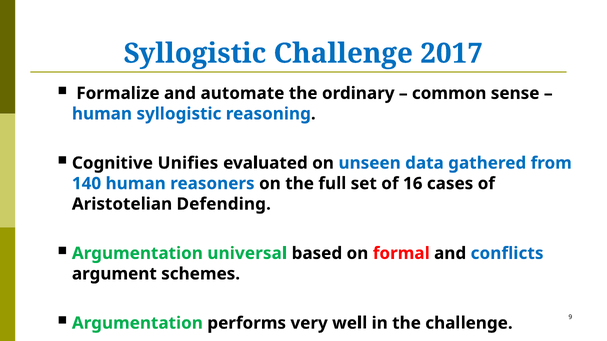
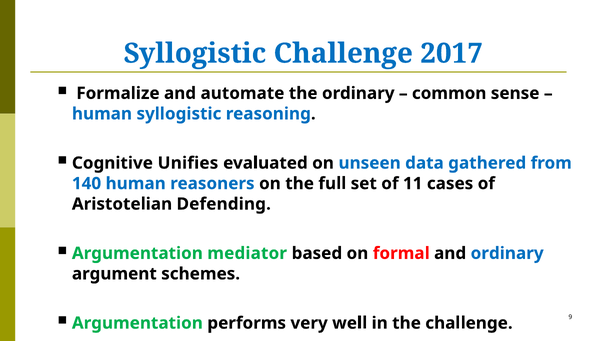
16: 16 -> 11
universal: universal -> mediator
and conflicts: conflicts -> ordinary
